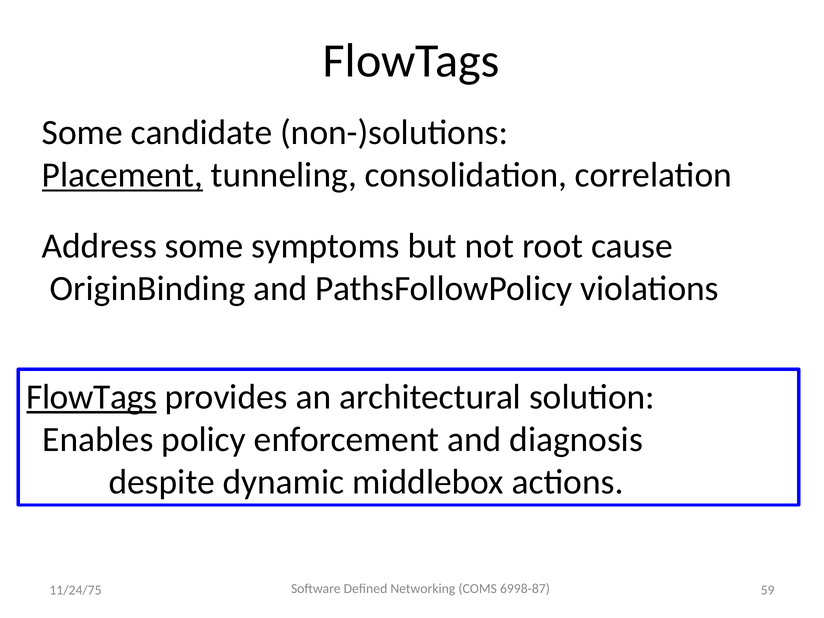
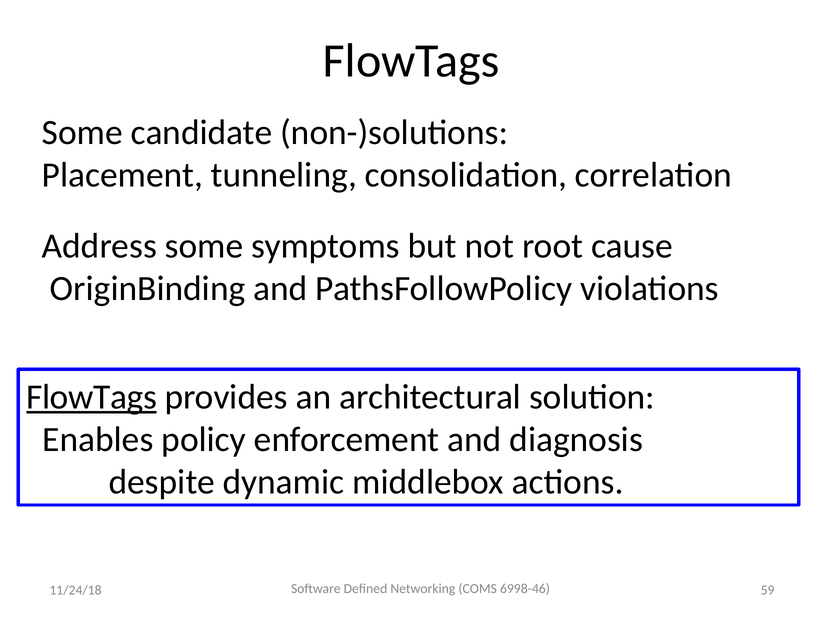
Placement underline: present -> none
11/24/75: 11/24/75 -> 11/24/18
6998-87: 6998-87 -> 6998-46
